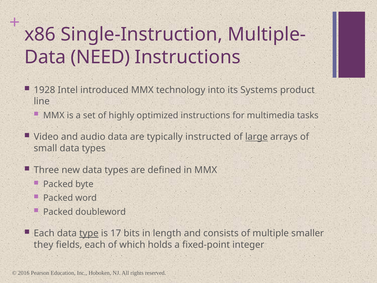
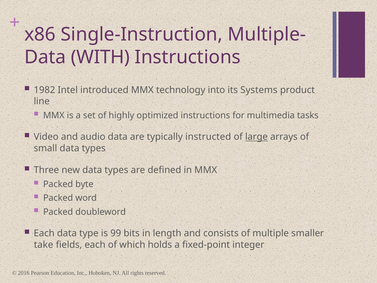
NEED: NEED -> WITH
1928: 1928 -> 1982
type underline: present -> none
17: 17 -> 99
they: they -> take
